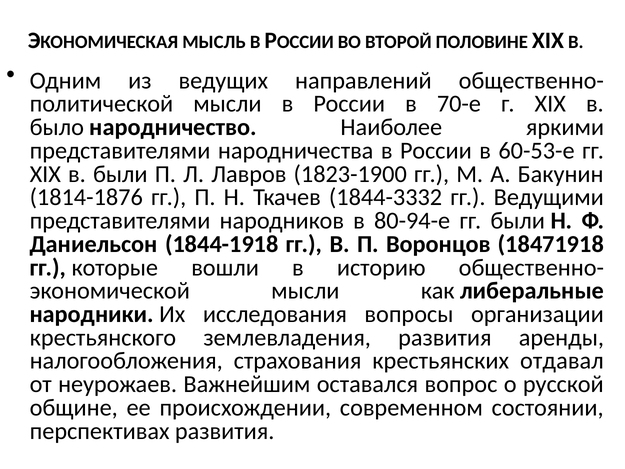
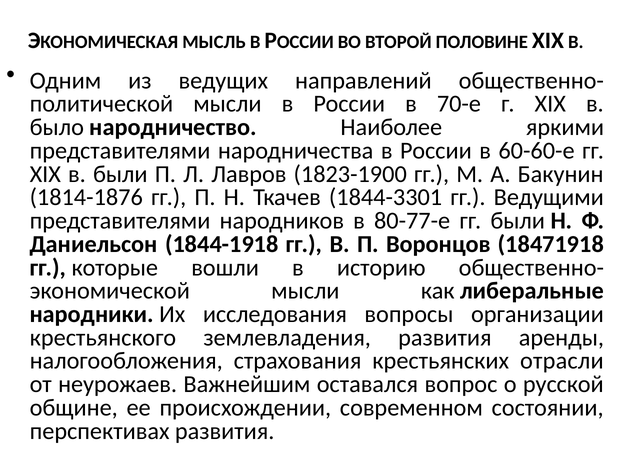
60-53-е: 60-53-е -> 60-60-е
1844-3332: 1844-3332 -> 1844-3301
80-94-е: 80-94-е -> 80-77-е
отдавал: отдавал -> отрасли
